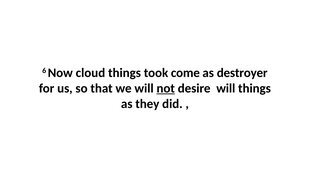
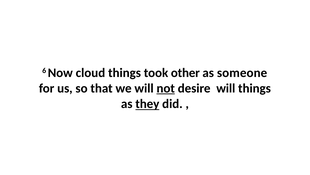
come: come -> other
destroyer: destroyer -> someone
they underline: none -> present
